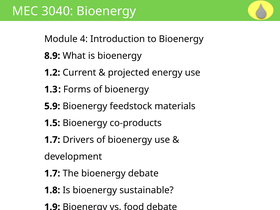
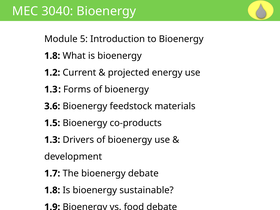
4: 4 -> 5
8.9 at (52, 56): 8.9 -> 1.8
5.9: 5.9 -> 3.6
1.7 at (52, 140): 1.7 -> 1.3
